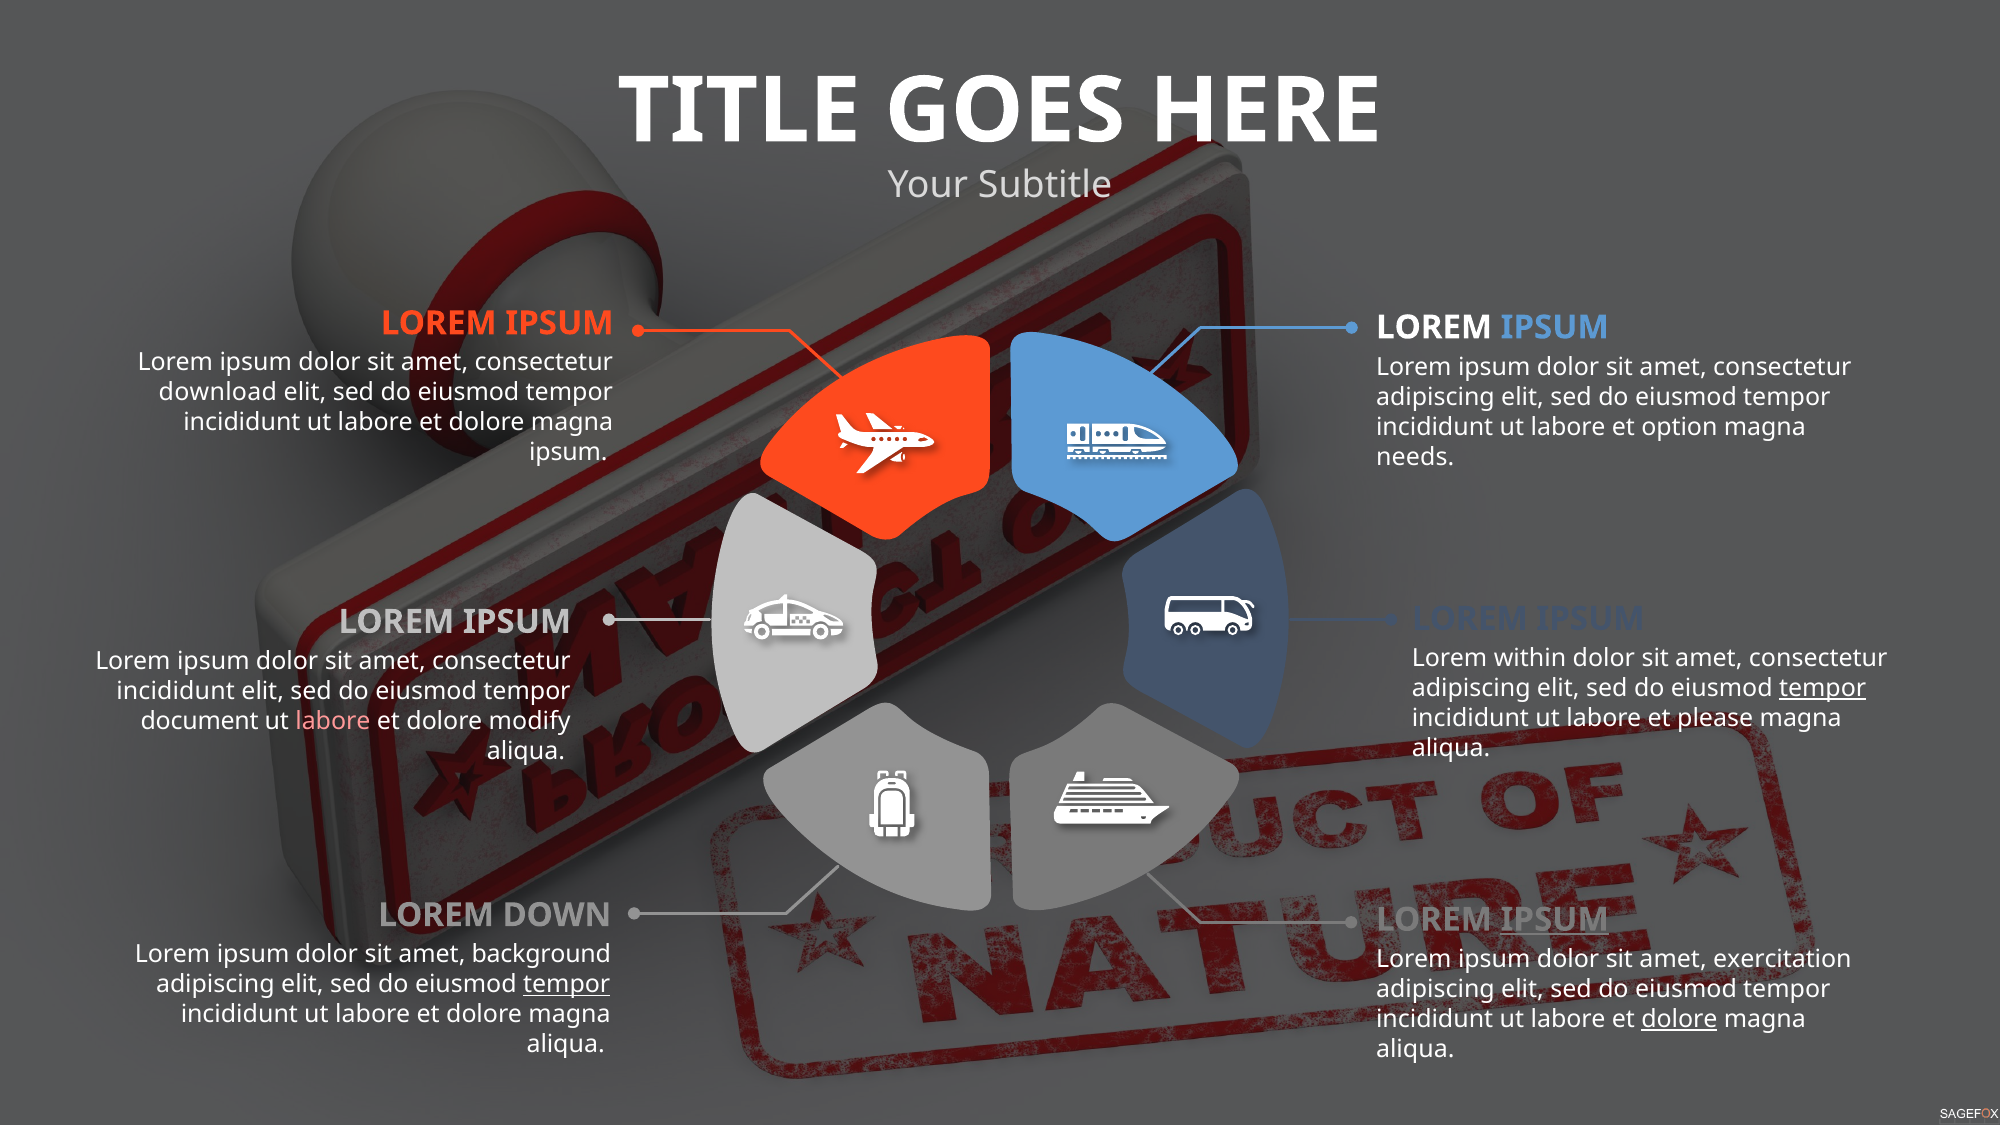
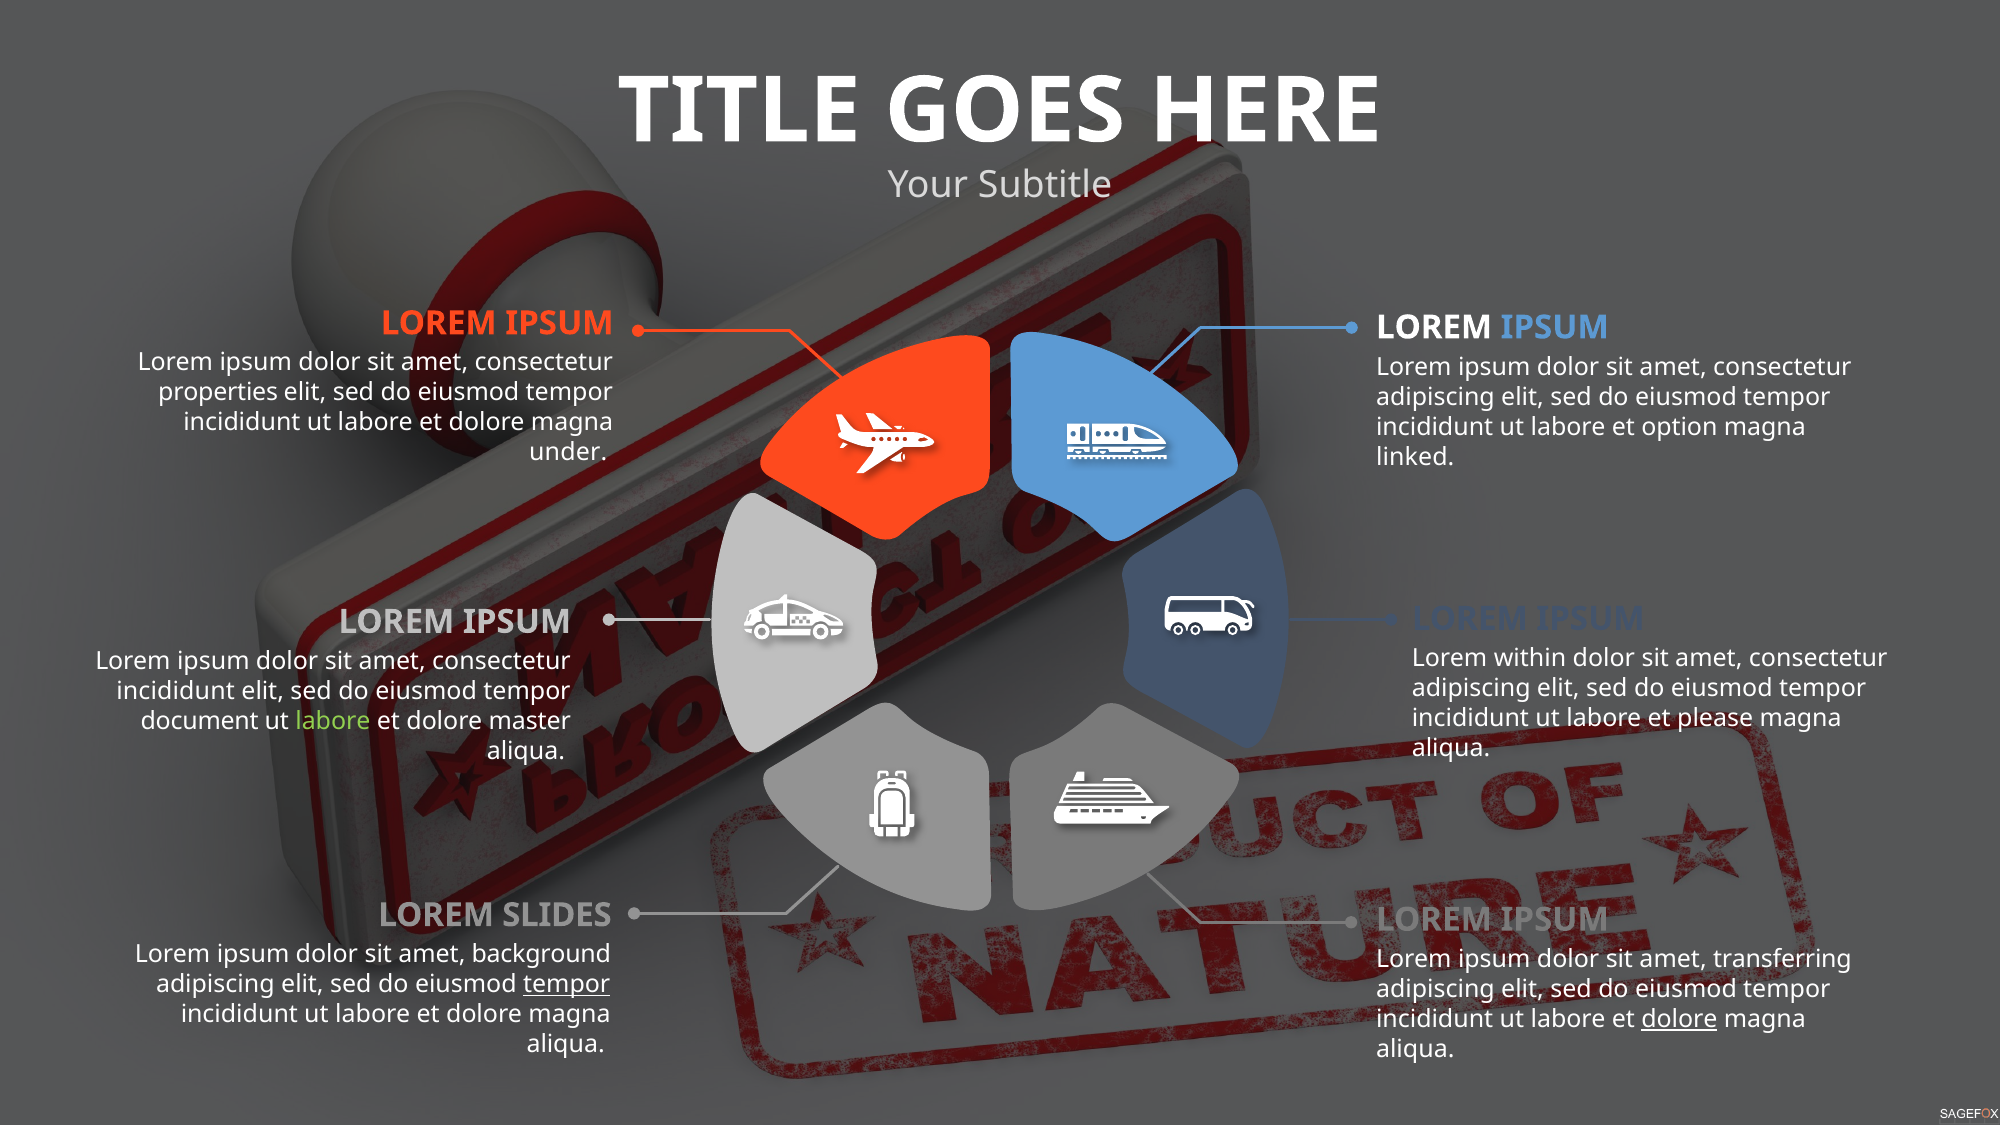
download: download -> properties
ipsum at (568, 453): ipsum -> under
needs: needs -> linked
tempor at (1823, 688) underline: present -> none
labore at (333, 721) colour: pink -> light green
modify: modify -> master
DOWN: DOWN -> SLIDES
IPSUM at (1555, 920) underline: present -> none
exercitation: exercitation -> transferring
